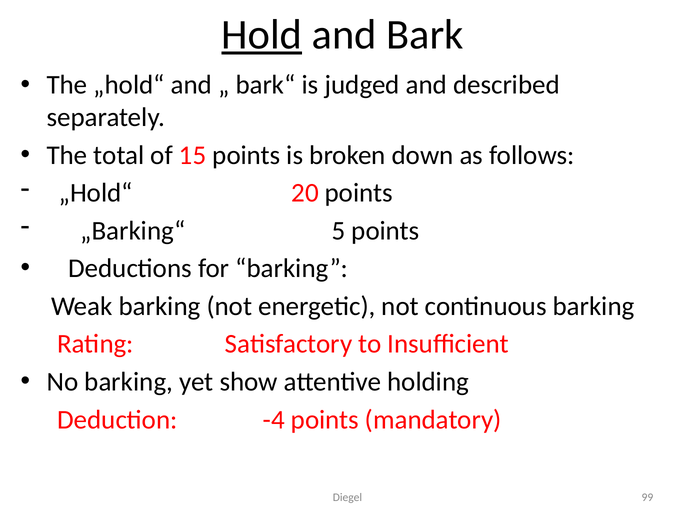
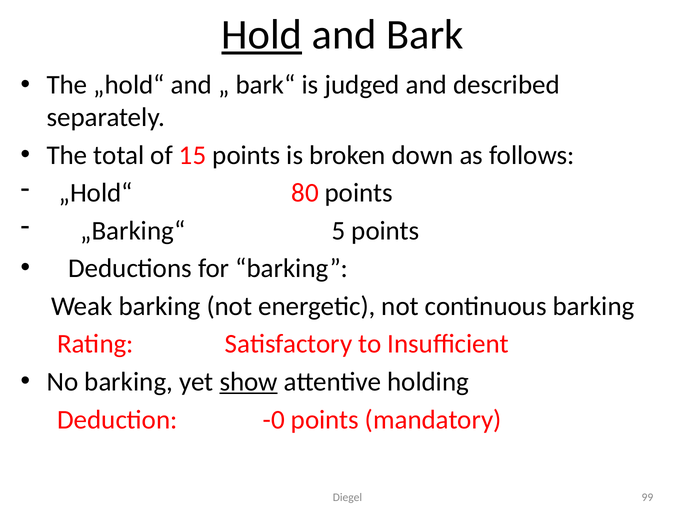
20: 20 -> 80
show underline: none -> present
-4: -4 -> -0
